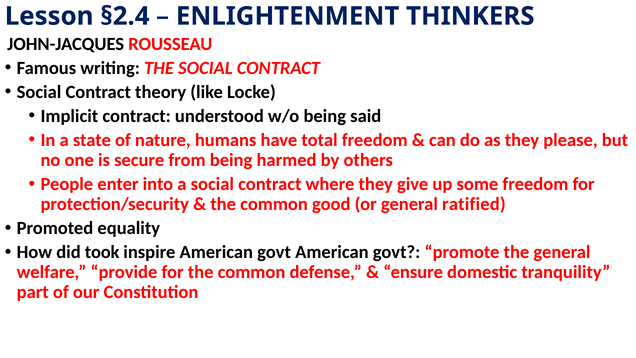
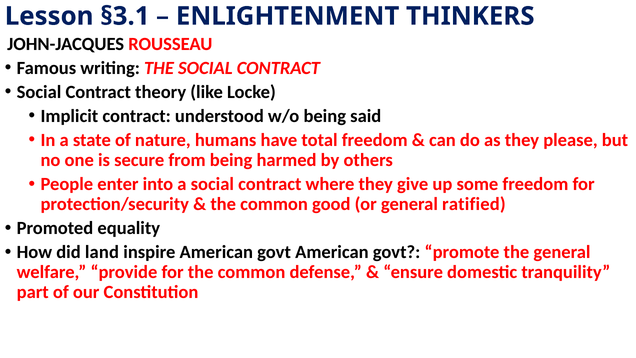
§2.4: §2.4 -> §3.1
took: took -> land
